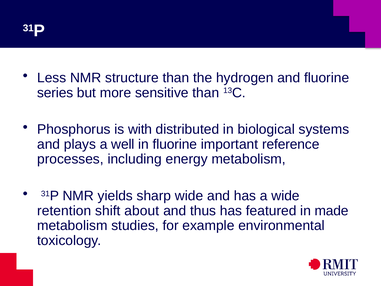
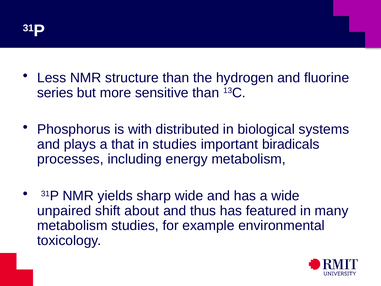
well: well -> that
in fluorine: fluorine -> studies
reference: reference -> biradicals
retention: retention -> unpaired
made: made -> many
